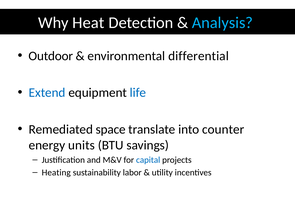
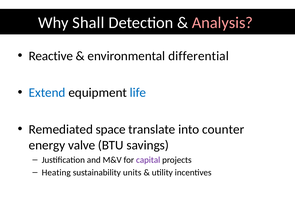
Heat: Heat -> Shall
Analysis colour: light blue -> pink
Outdoor: Outdoor -> Reactive
units: units -> valve
capital colour: blue -> purple
labor: labor -> units
